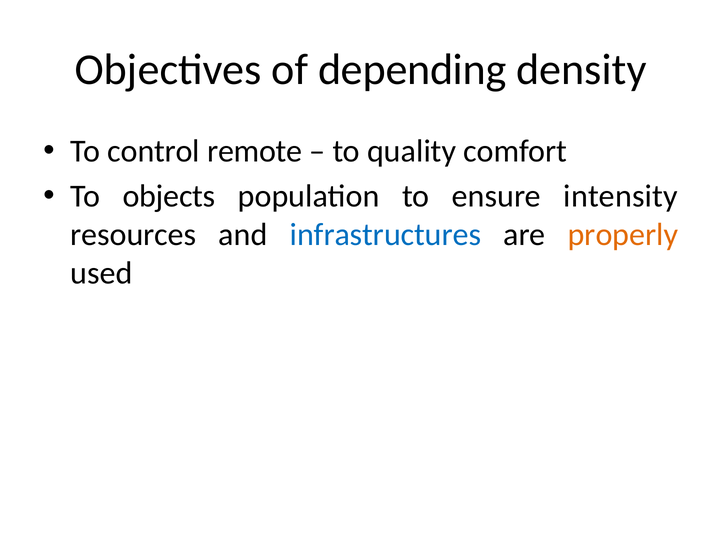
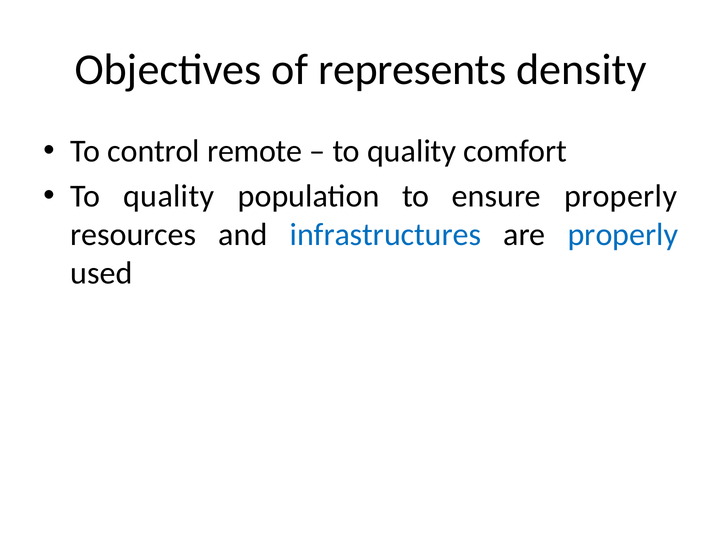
depending: depending -> represents
objects at (169, 196): objects -> quality
ensure intensity: intensity -> properly
properly at (623, 235) colour: orange -> blue
